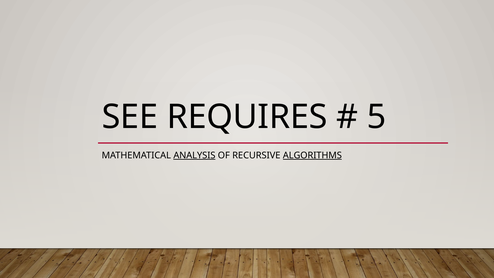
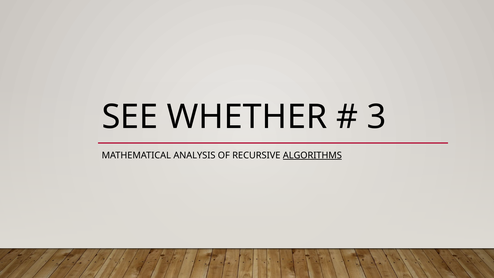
REQUIRES: REQUIRES -> WHETHER
5: 5 -> 3
ANALYSIS underline: present -> none
